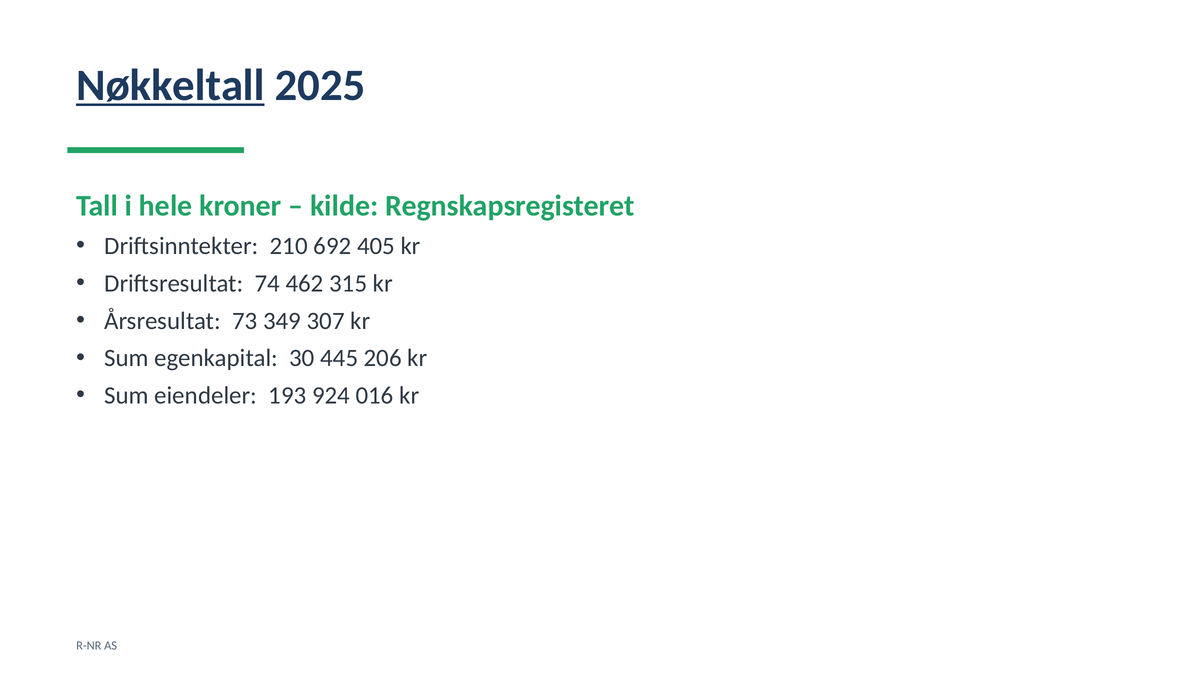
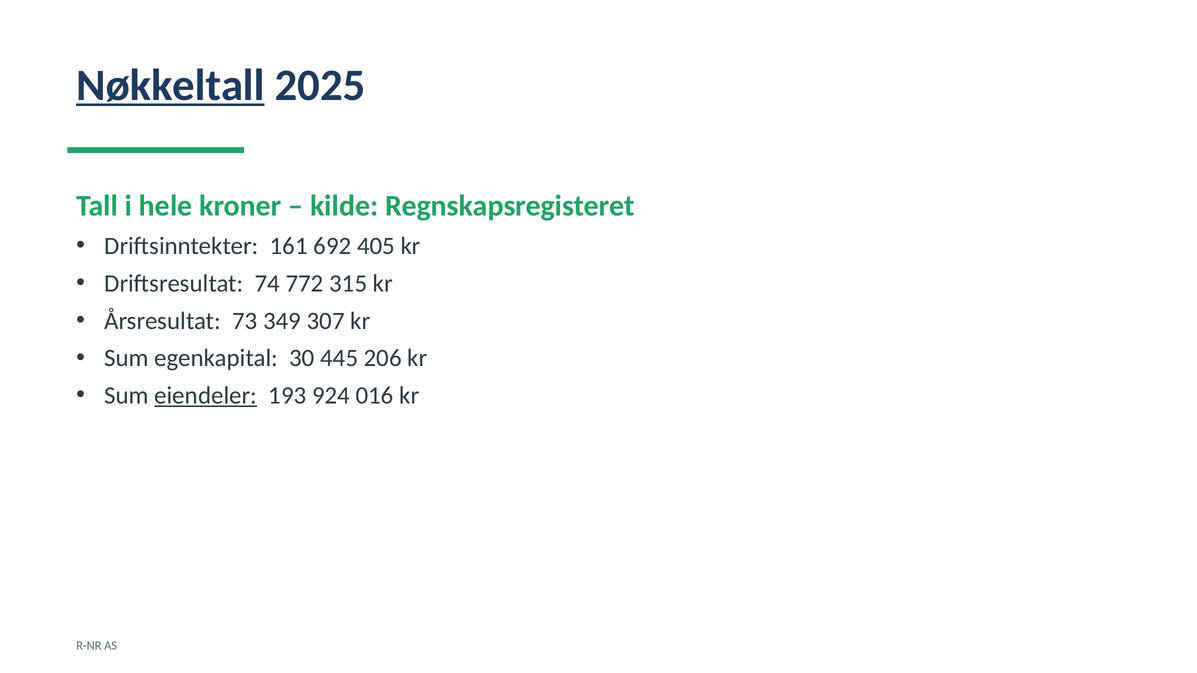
210: 210 -> 161
462: 462 -> 772
eiendeler underline: none -> present
